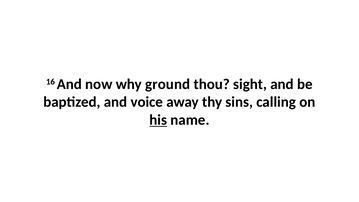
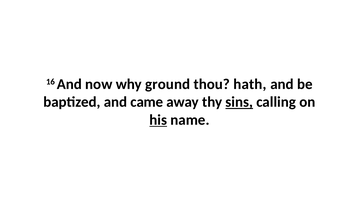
sight: sight -> hath
voice: voice -> came
sins underline: none -> present
